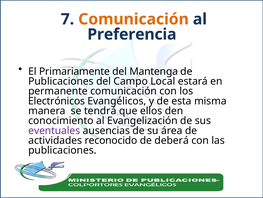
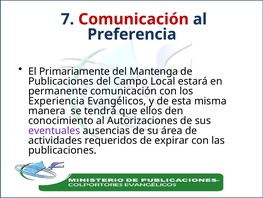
Comunicación at (134, 19) colour: orange -> red
Electrónicos: Electrónicos -> Experiencia
Evangelización: Evangelización -> Autorizaciones
reconocido: reconocido -> requeridos
deberá: deberá -> expirar
